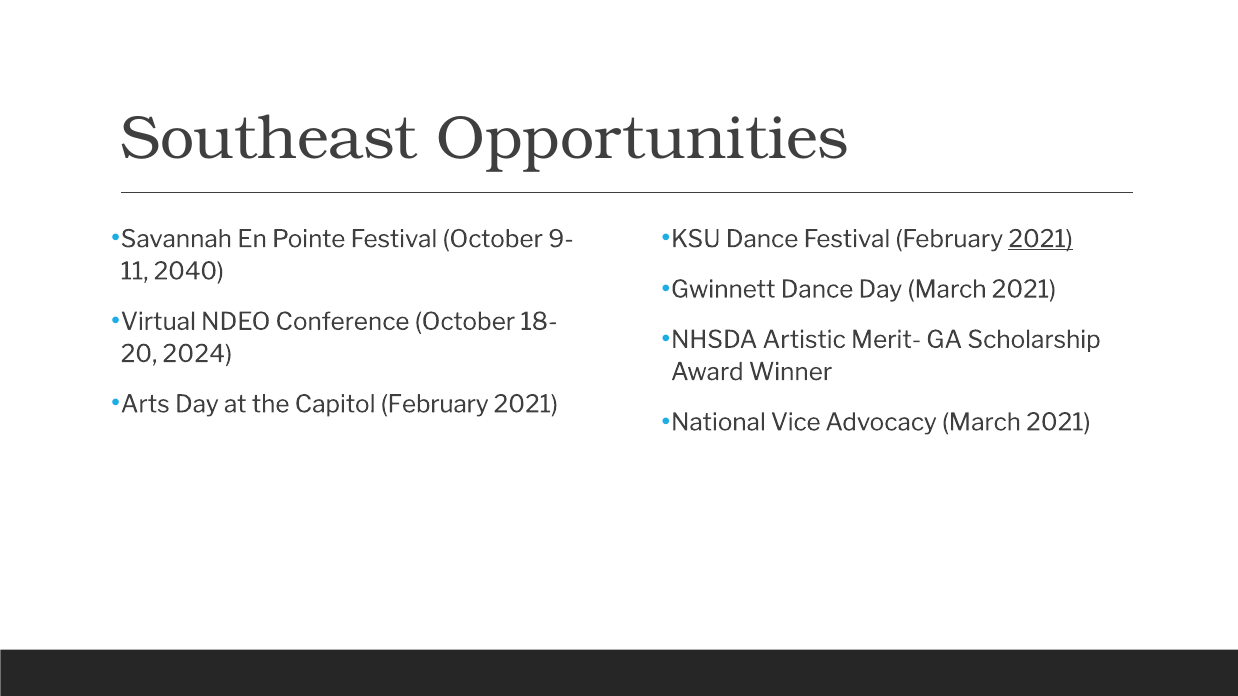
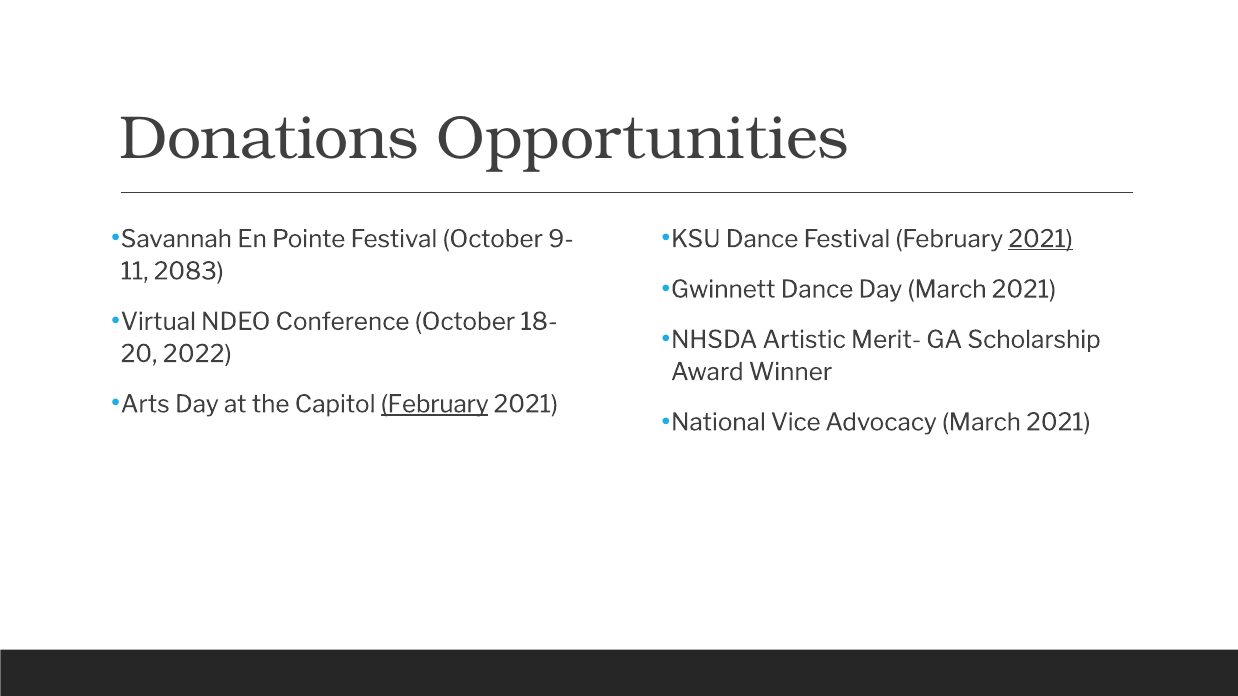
Southeast: Southeast -> Donations
2040: 2040 -> 2083
2024: 2024 -> 2022
February at (435, 405) underline: none -> present
